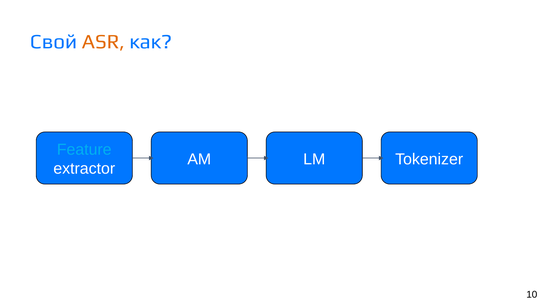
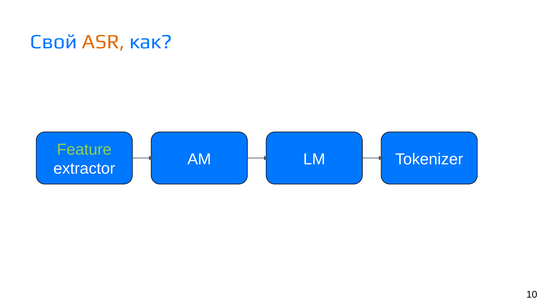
Feature colour: light blue -> light green
